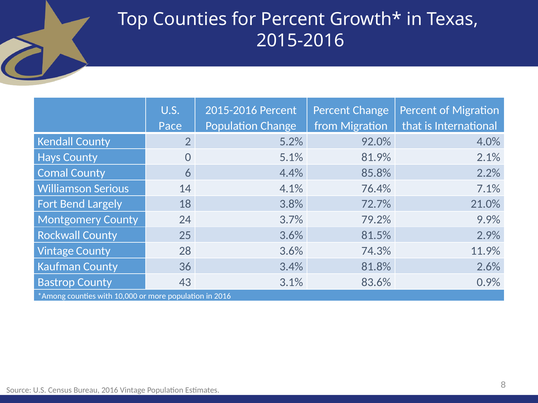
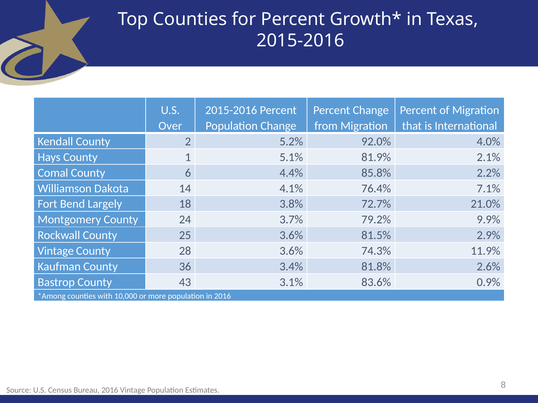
Pace: Pace -> Over
0: 0 -> 1
Serious: Serious -> Dakota
